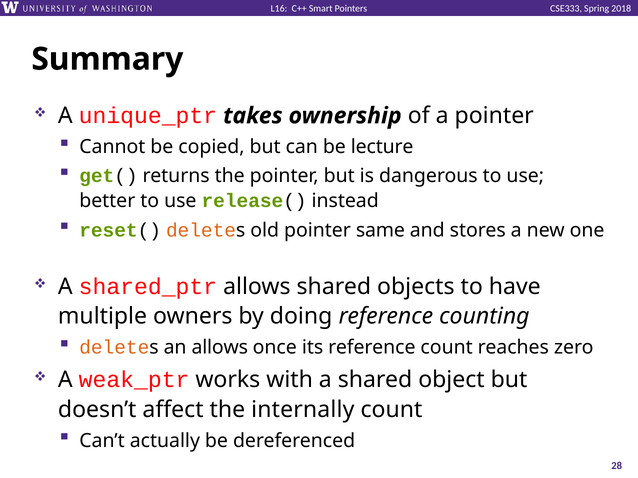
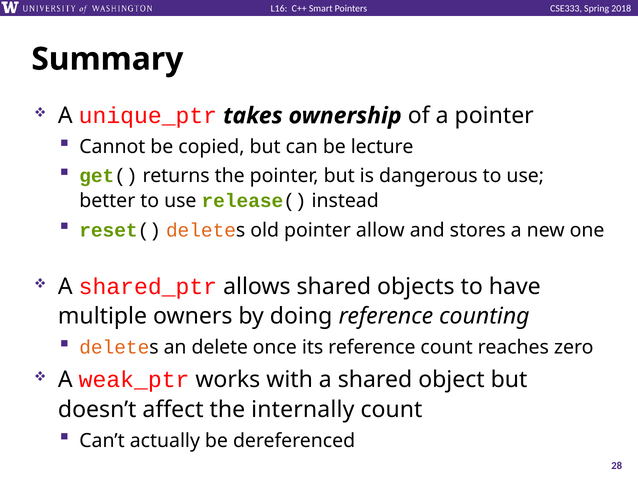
same: same -> allow
an allows: allows -> delete
